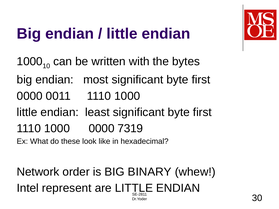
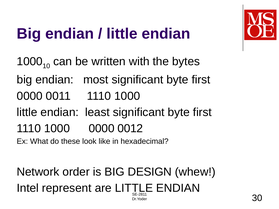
7319: 7319 -> 0012
BINARY: BINARY -> DESIGN
